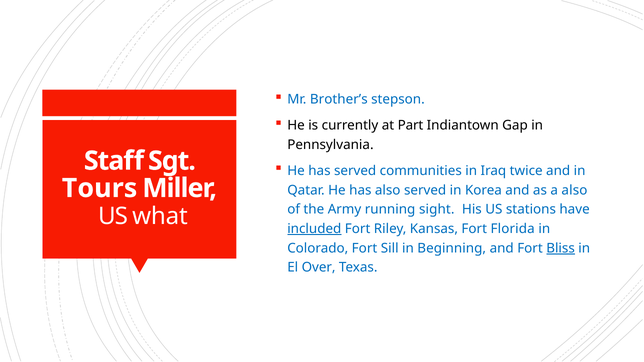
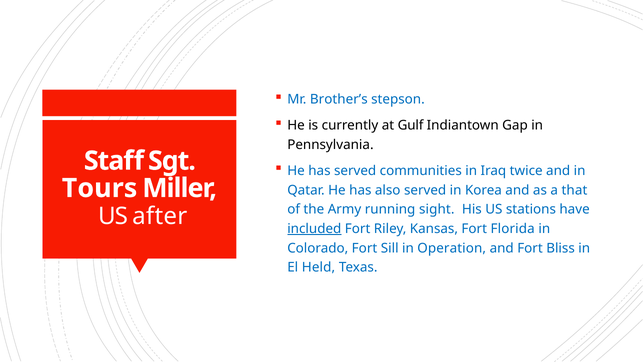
Part: Part -> Gulf
a also: also -> that
what: what -> after
Beginning: Beginning -> Operation
Bliss underline: present -> none
Over: Over -> Held
